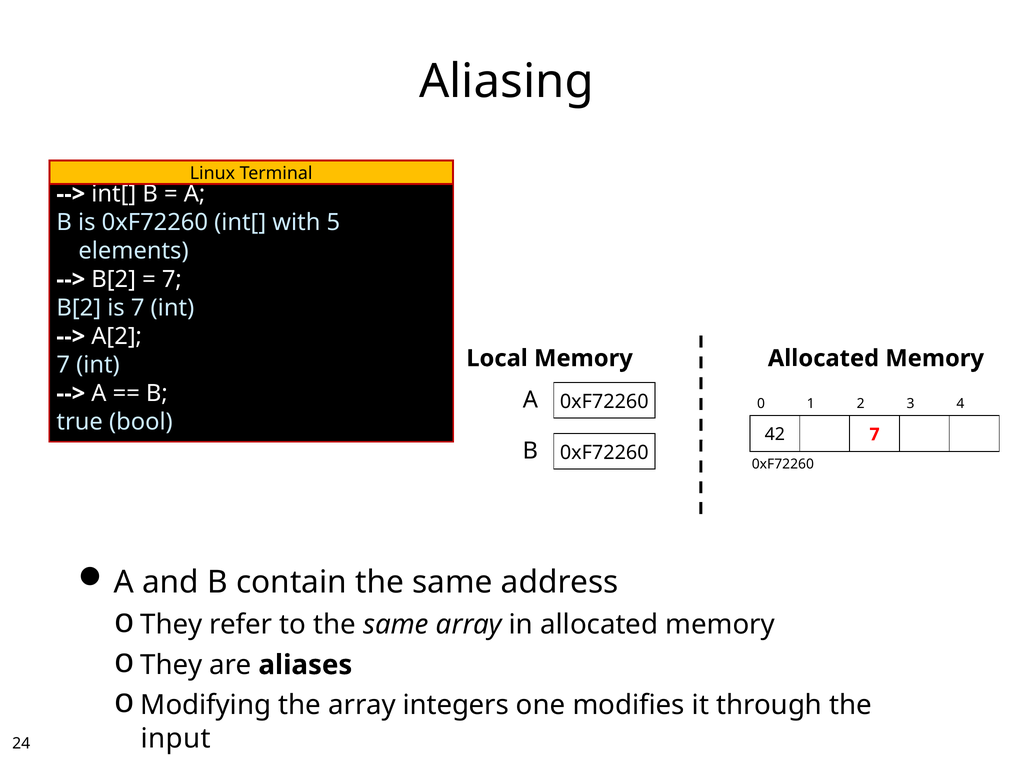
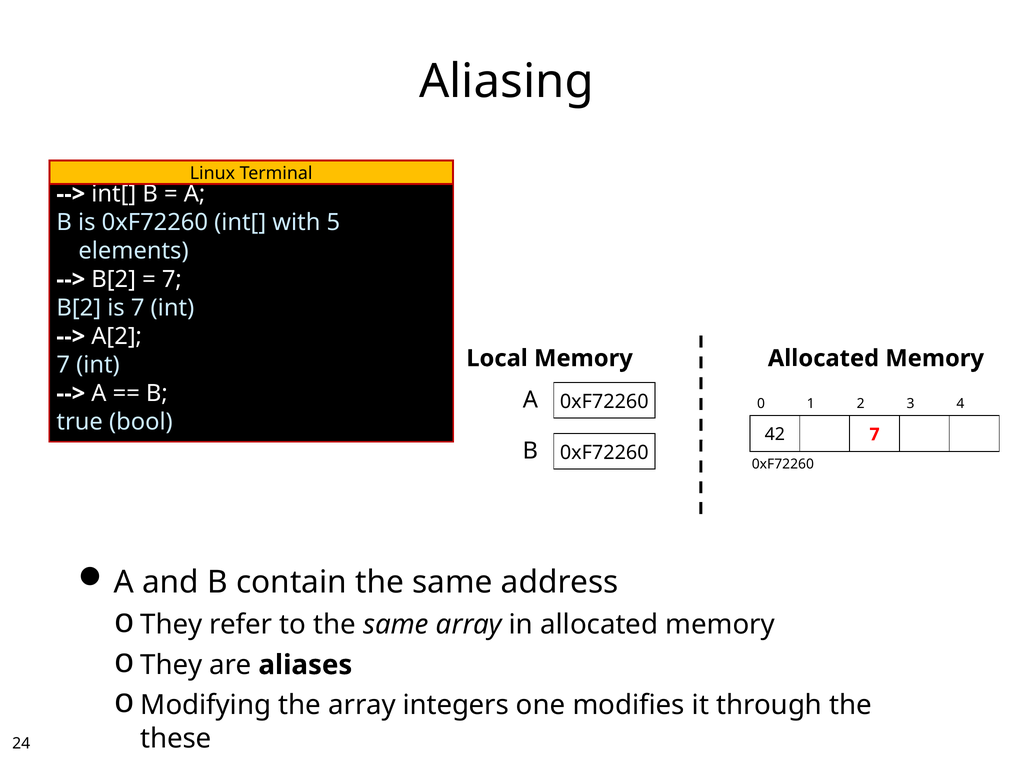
input: input -> these
